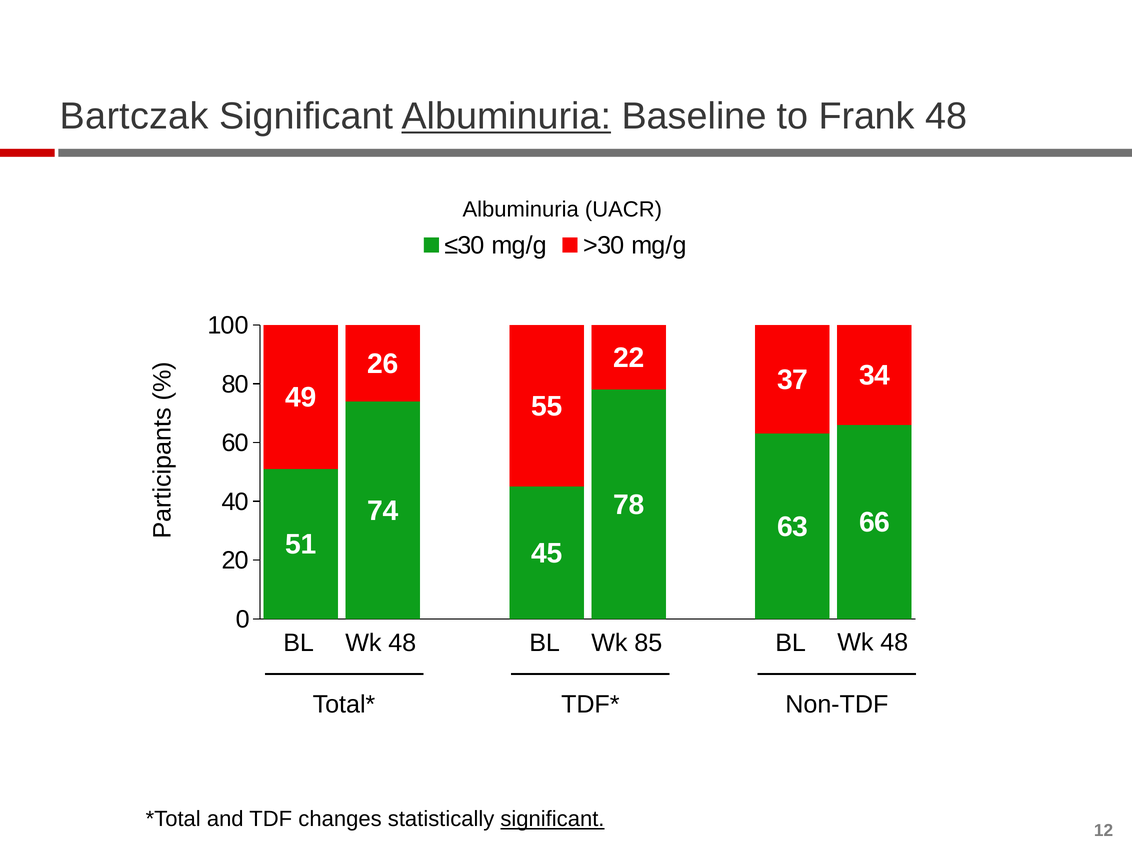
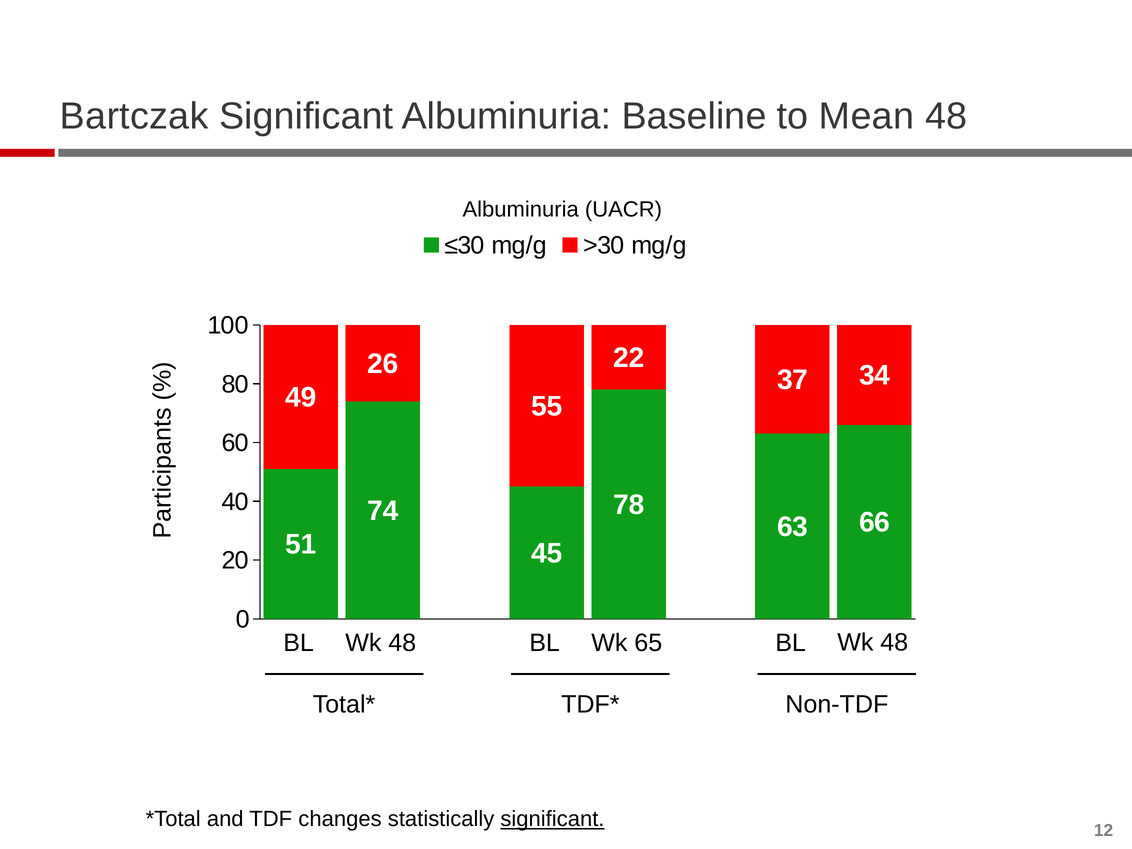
Albuminuria at (506, 116) underline: present -> none
Frank: Frank -> Mean
85: 85 -> 65
